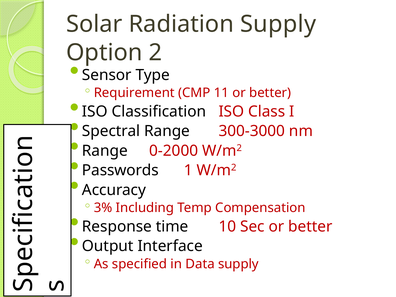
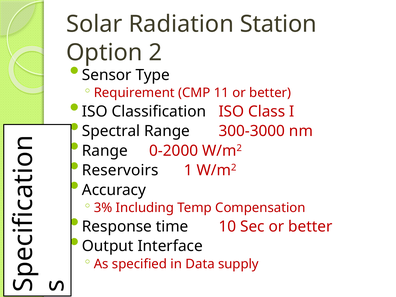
Radiation Supply: Supply -> Station
Passwords: Passwords -> Reservoirs
